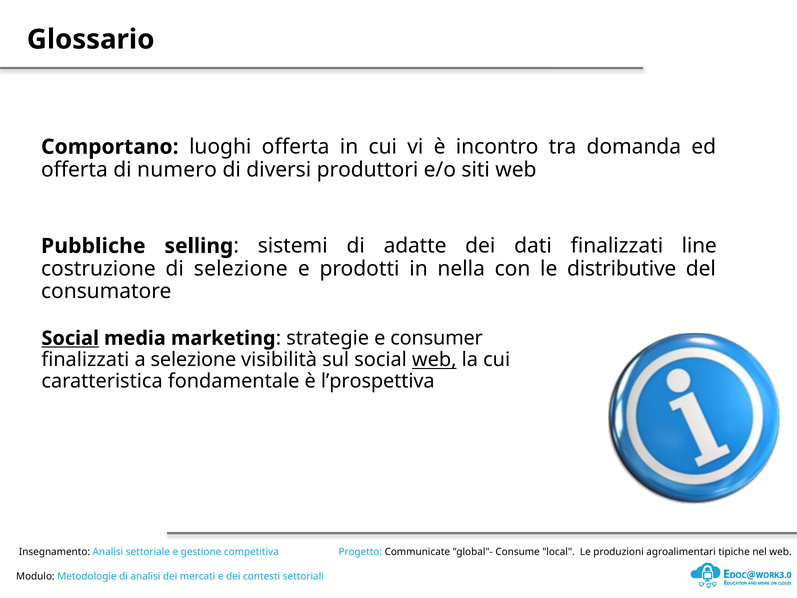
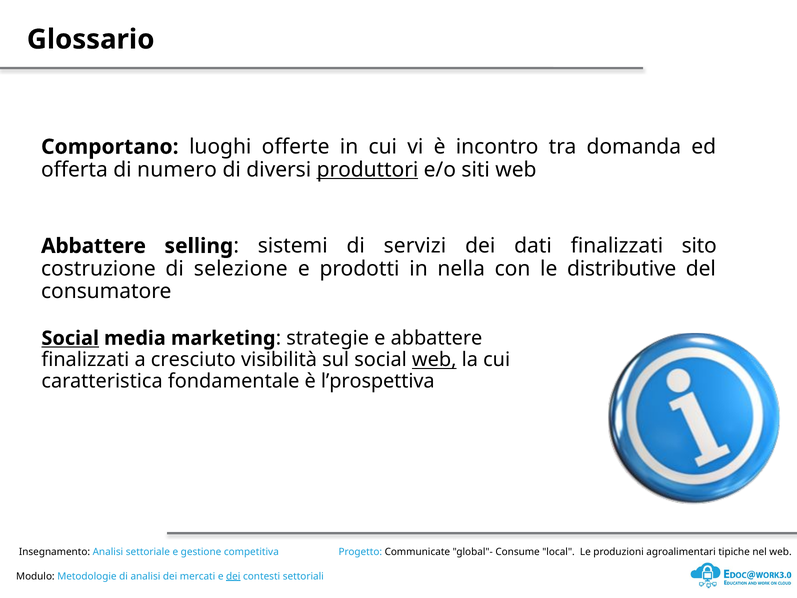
luoghi offerta: offerta -> offerte
produttori underline: none -> present
Pubbliche at (93, 246): Pubbliche -> Abbattere
adatte: adatte -> servizi
line: line -> sito
e consumer: consumer -> abbattere
a selezione: selezione -> cresciuto
dei at (233, 576) underline: none -> present
